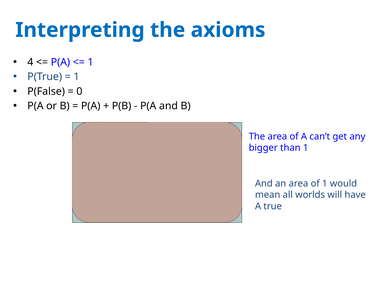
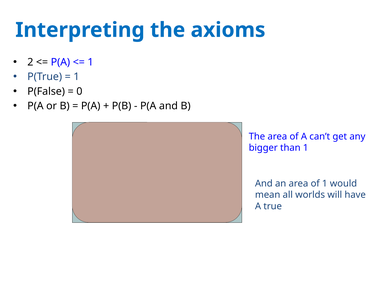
4: 4 -> 2
